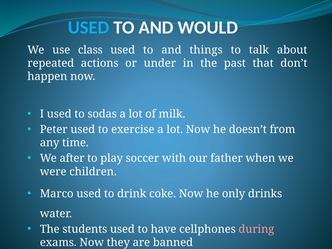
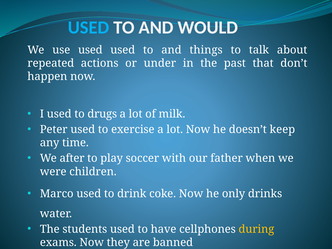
use class: class -> used
sodas: sodas -> drugs
from: from -> keep
during colour: pink -> yellow
